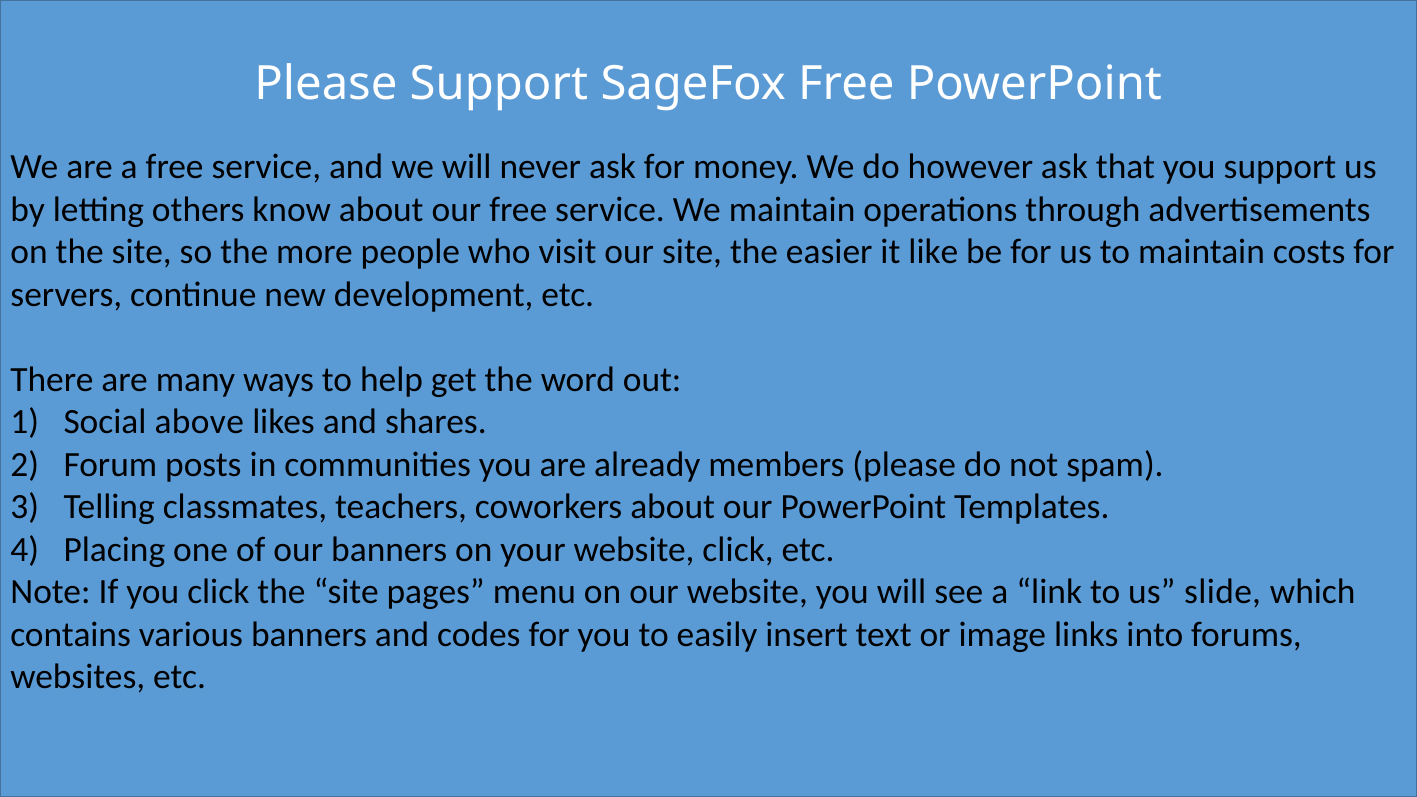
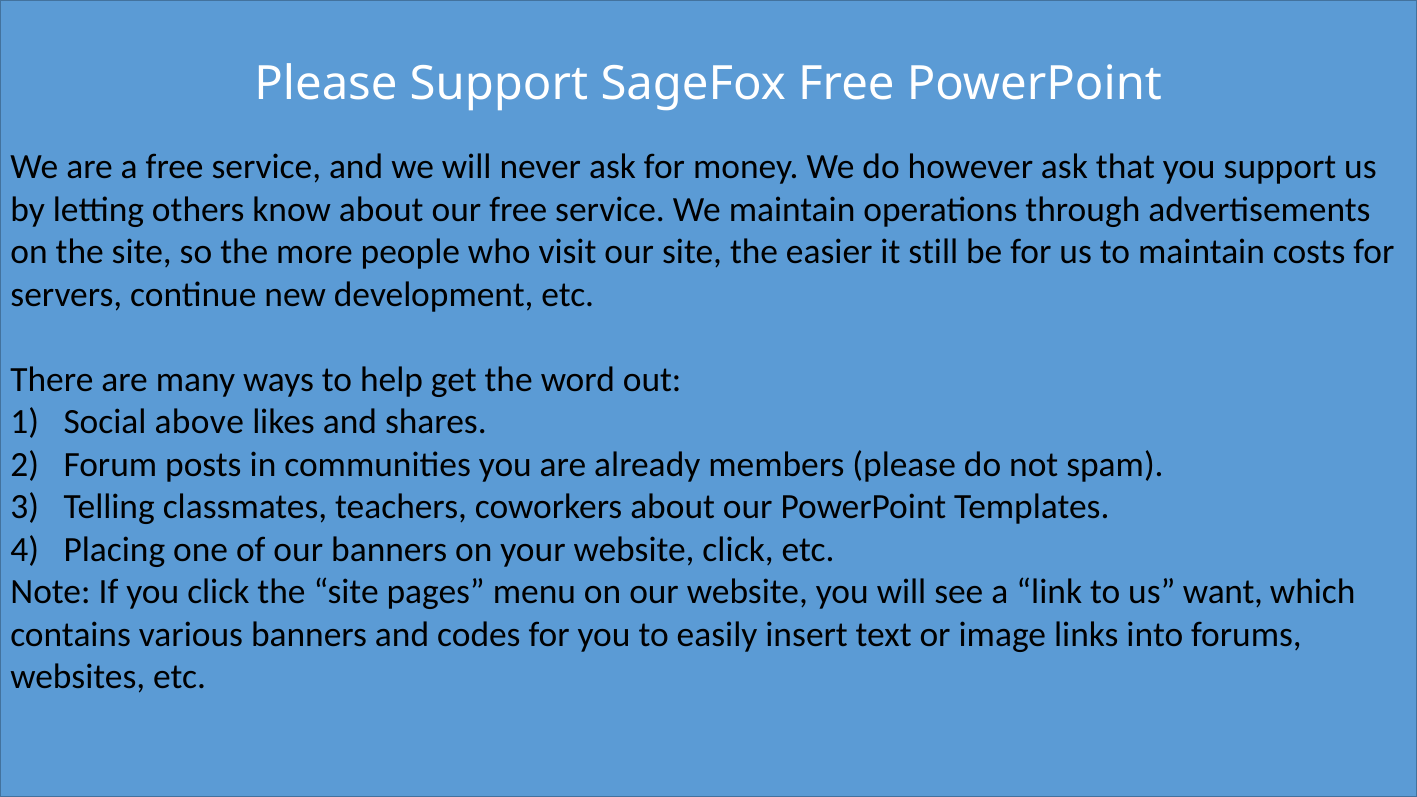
like: like -> still
slide: slide -> want
